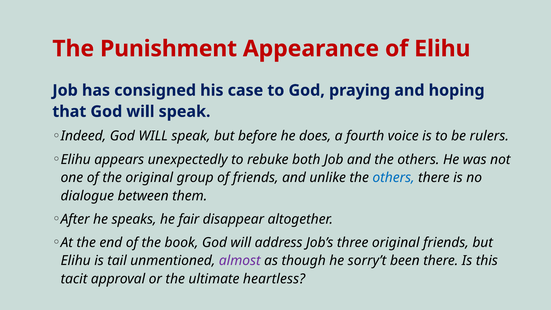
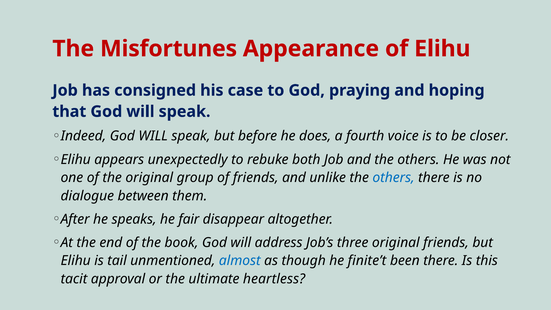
Punishment: Punishment -> Misfortunes
rulers: rulers -> closer
almost colour: purple -> blue
sorry’t: sorry’t -> finite’t
